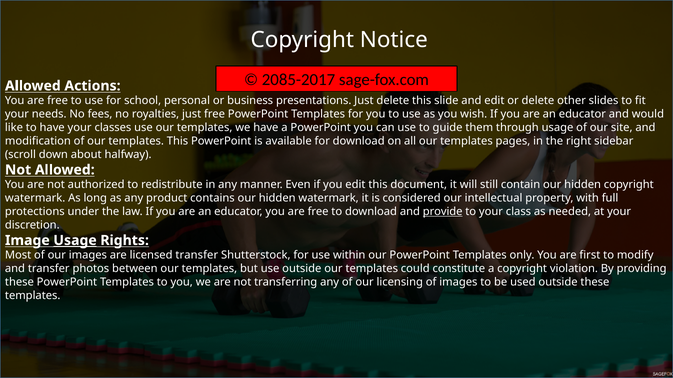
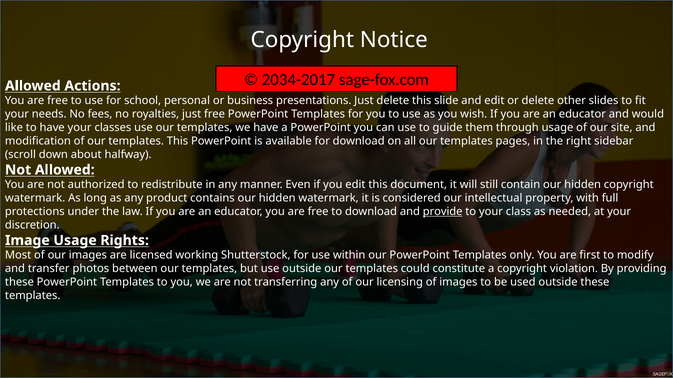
2085-2017: 2085-2017 -> 2034-2017
Usage at (75, 241) underline: present -> none
licensed transfer: transfer -> working
